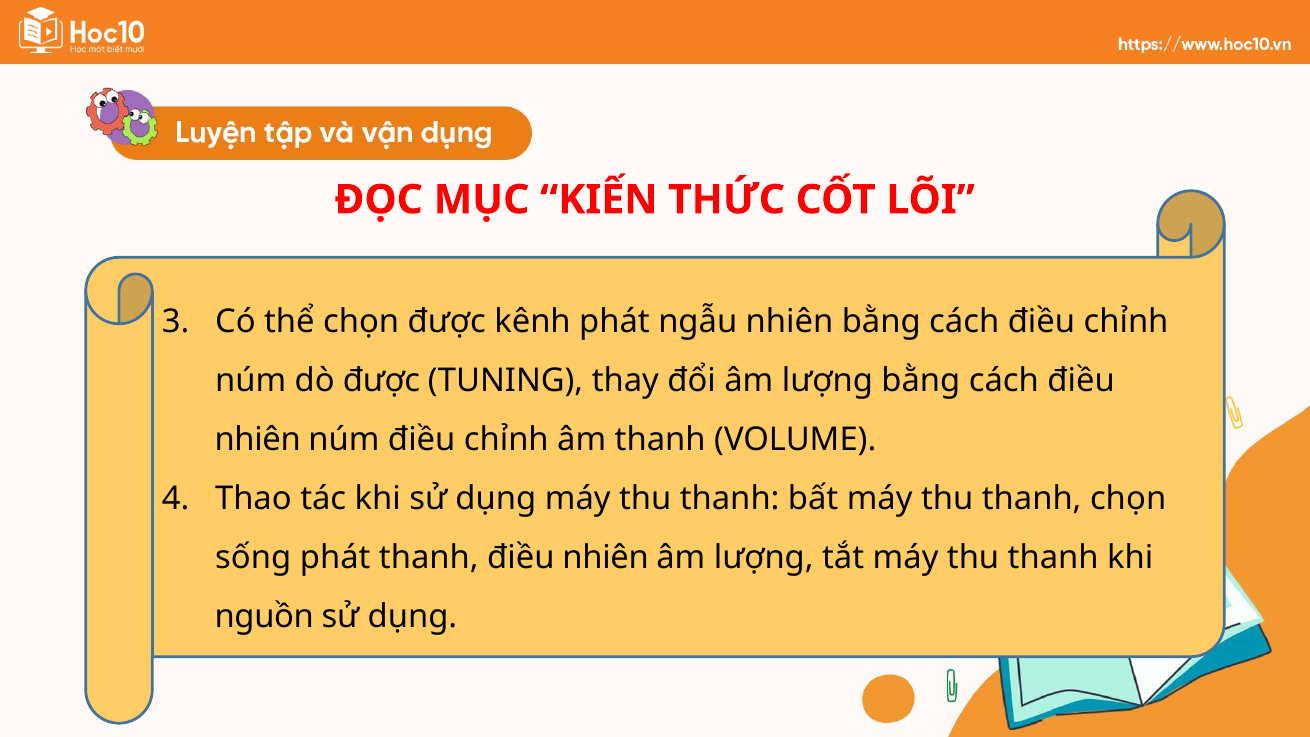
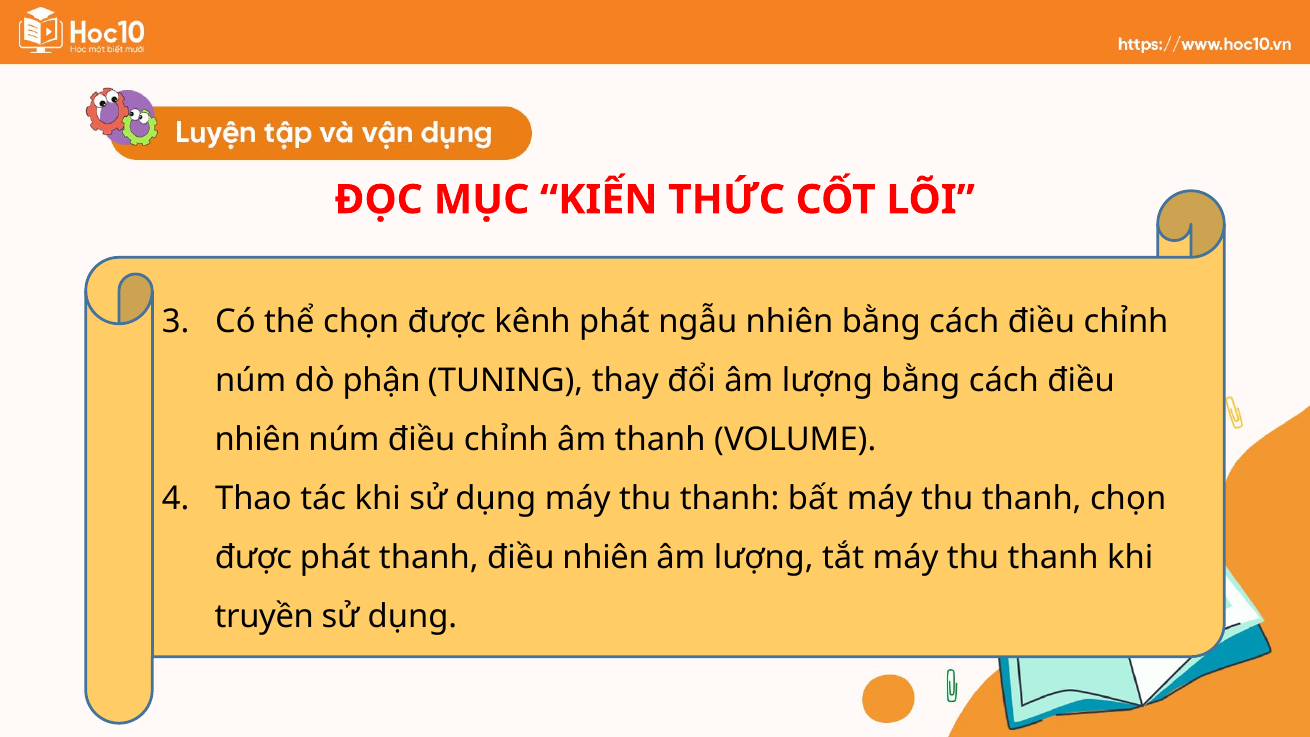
dò được: được -> phận
sống at (253, 557): sống -> được
nguồn: nguồn -> truyền
